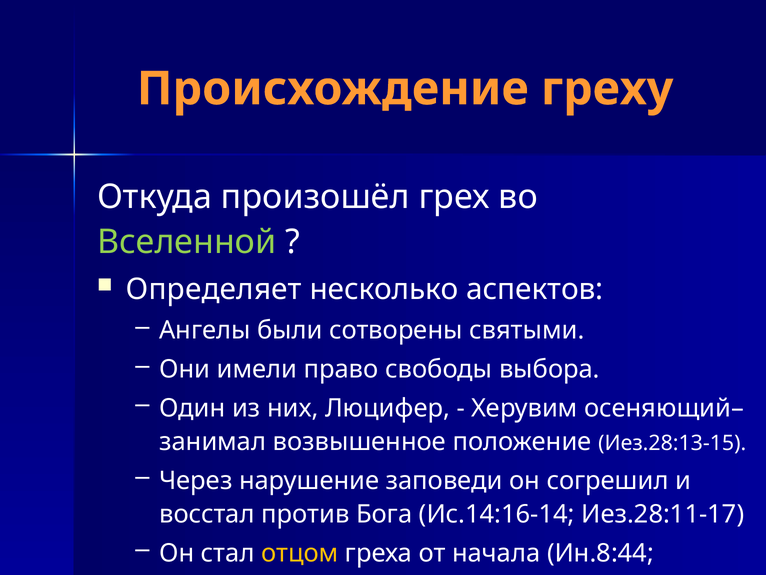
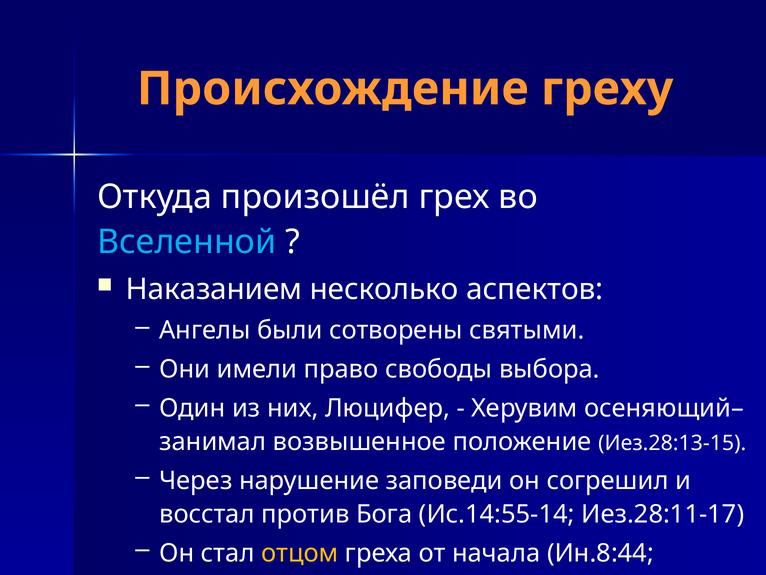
Вселенной colour: light green -> light blue
Определяет: Определяет -> Наказанием
Ис.14:16-14: Ис.14:16-14 -> Ис.14:55-14
